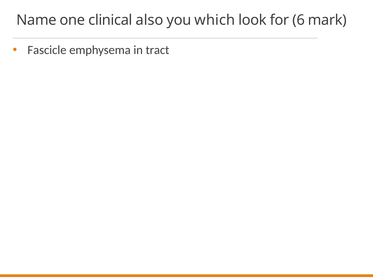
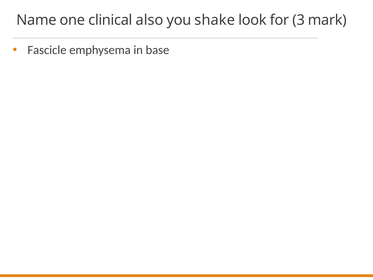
which: which -> shake
6: 6 -> 3
tract: tract -> base
